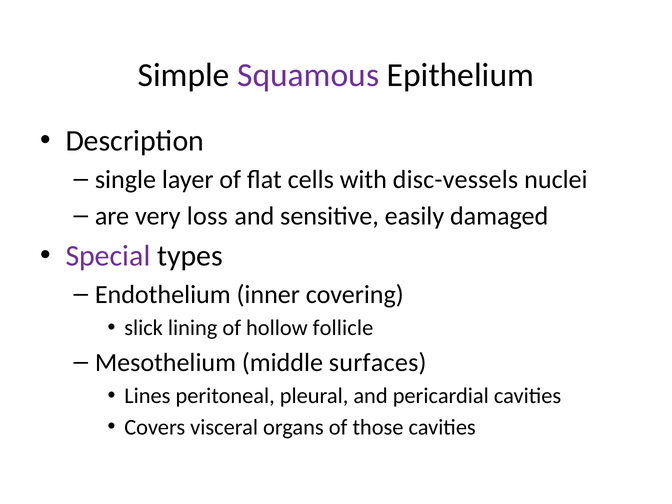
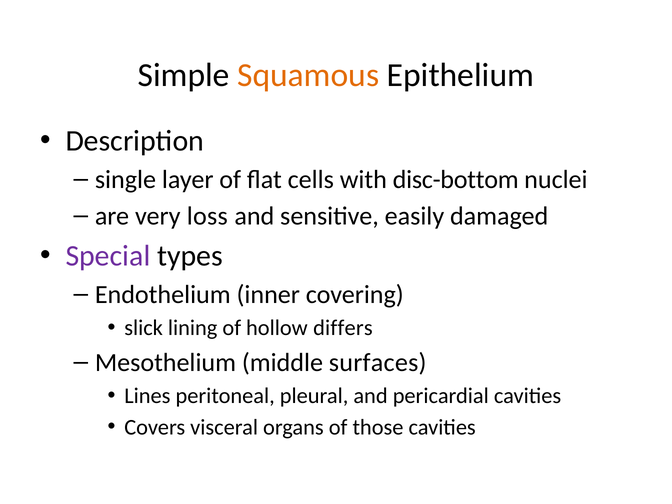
Squamous colour: purple -> orange
disc-vessels: disc-vessels -> disc-bottom
follicle: follicle -> differs
